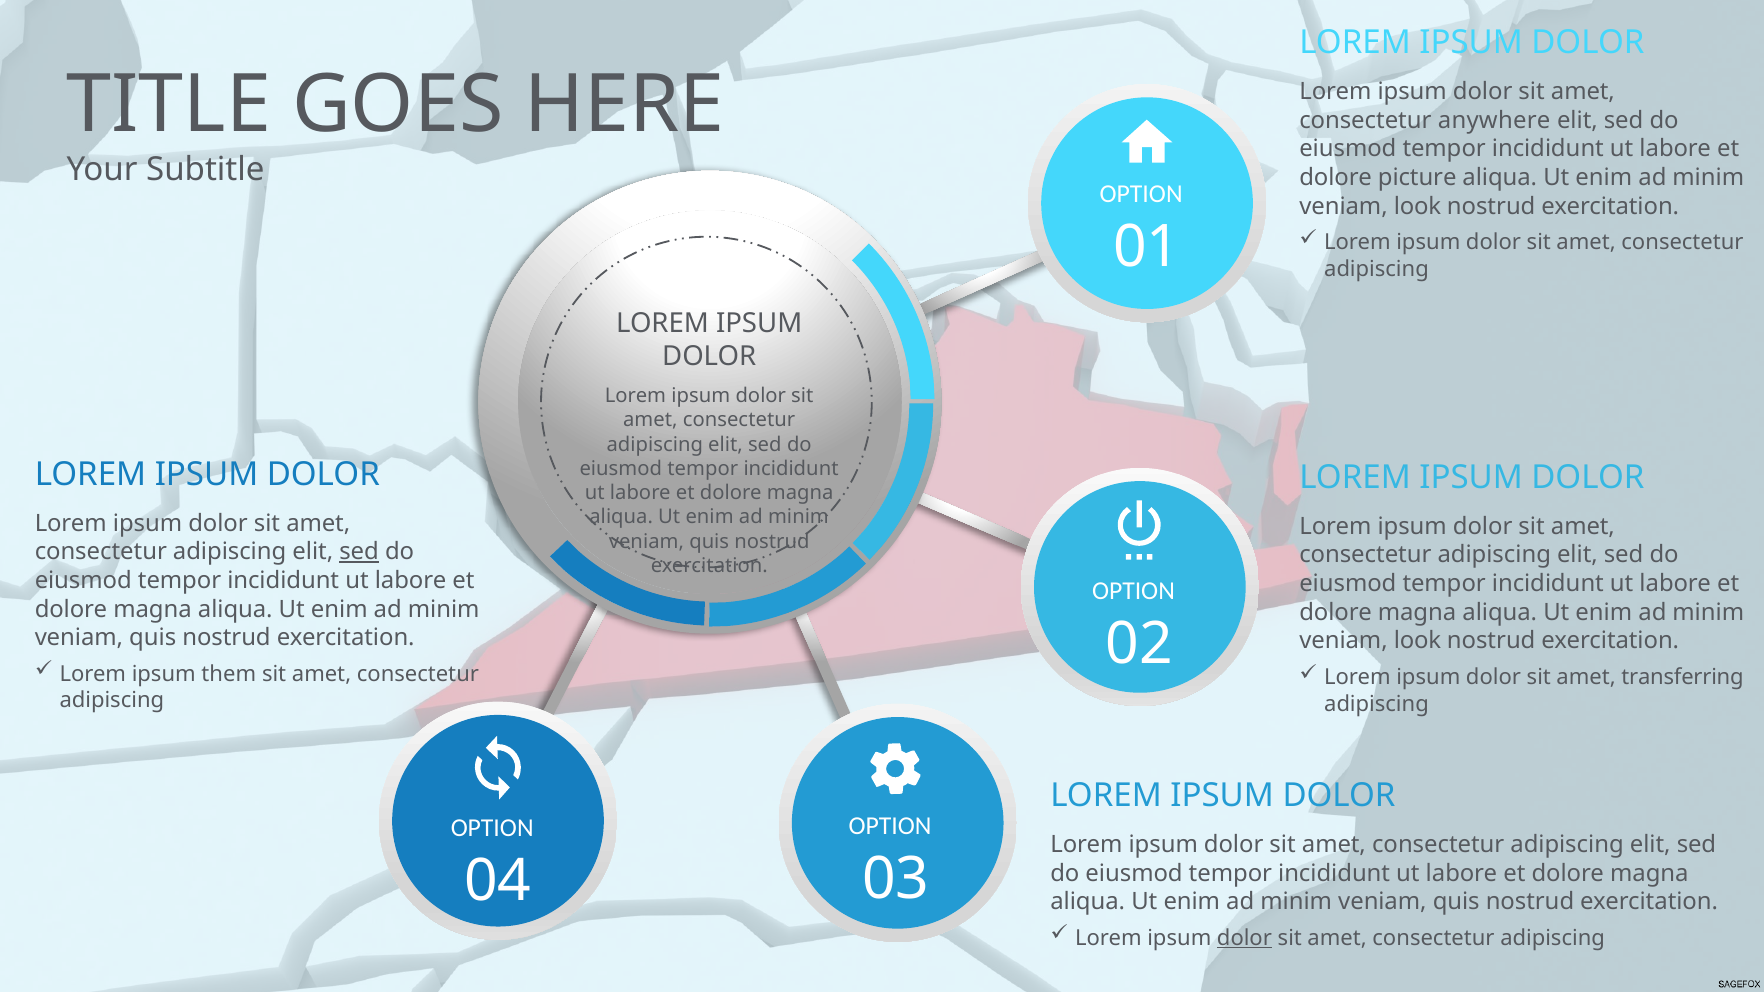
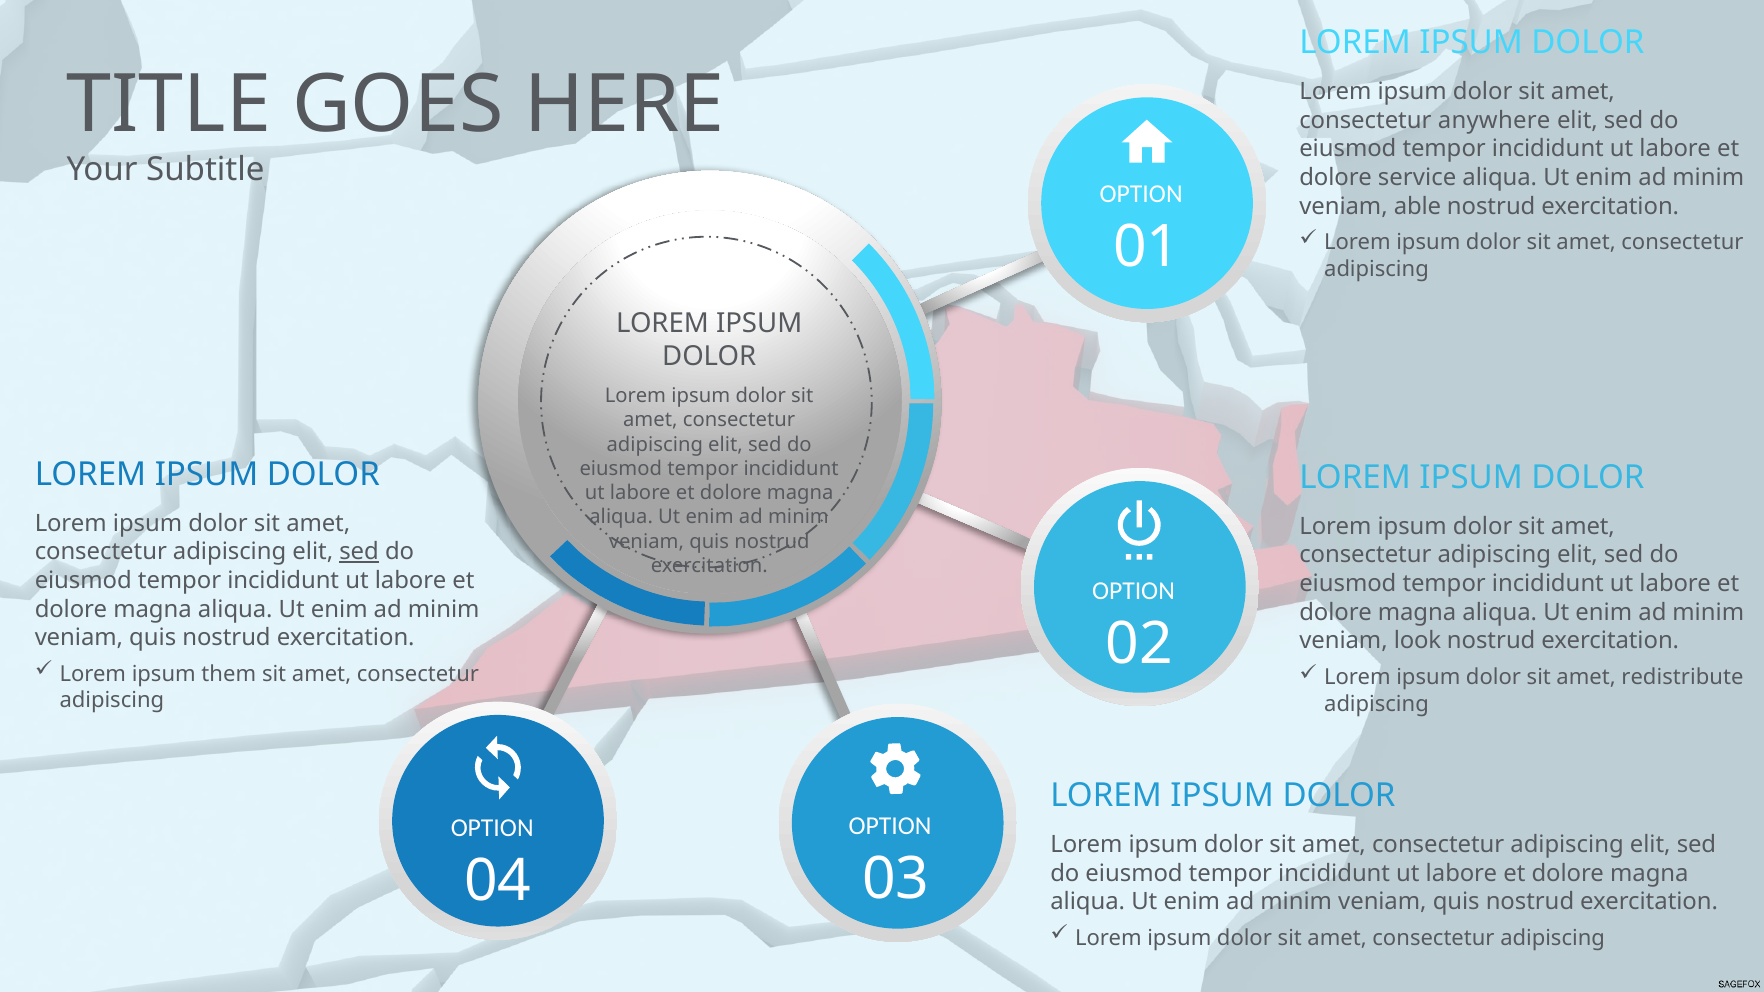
picture: picture -> service
look at (1417, 206): look -> able
transferring: transferring -> redistribute
dolor at (1244, 938) underline: present -> none
